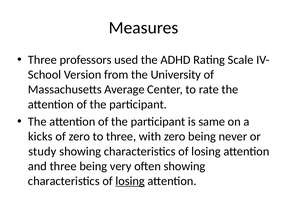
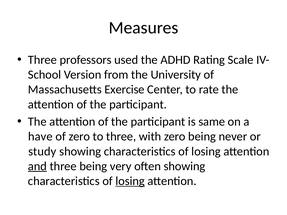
Average: Average -> Exercise
kicks: kicks -> have
and underline: none -> present
